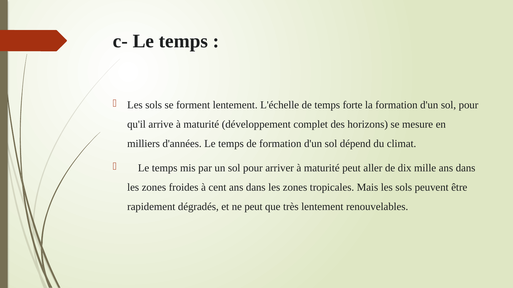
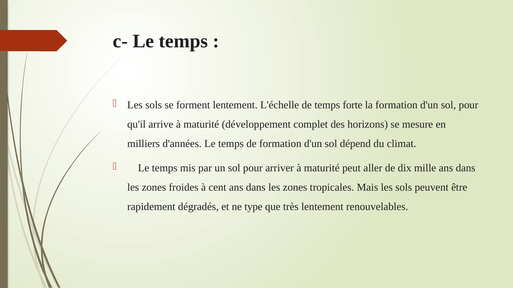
ne peut: peut -> type
